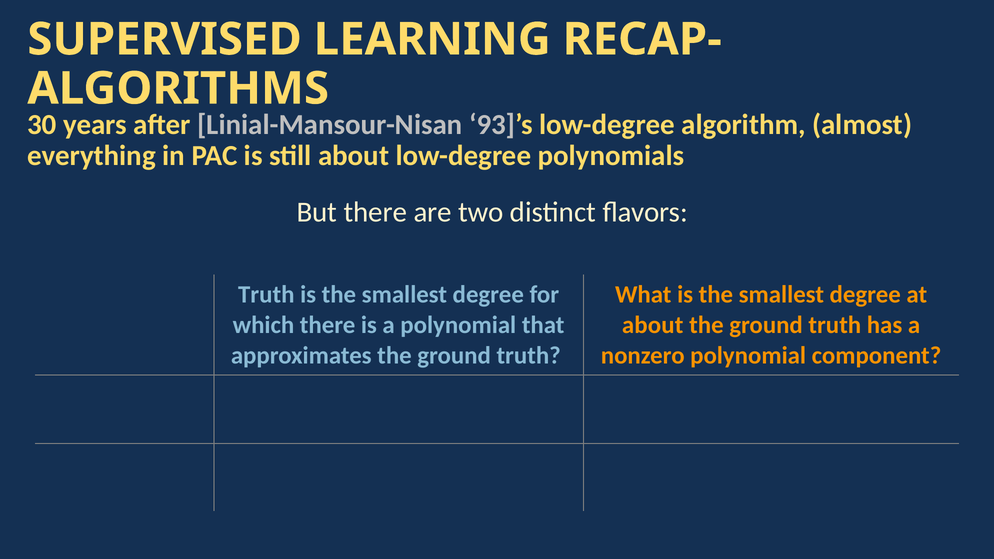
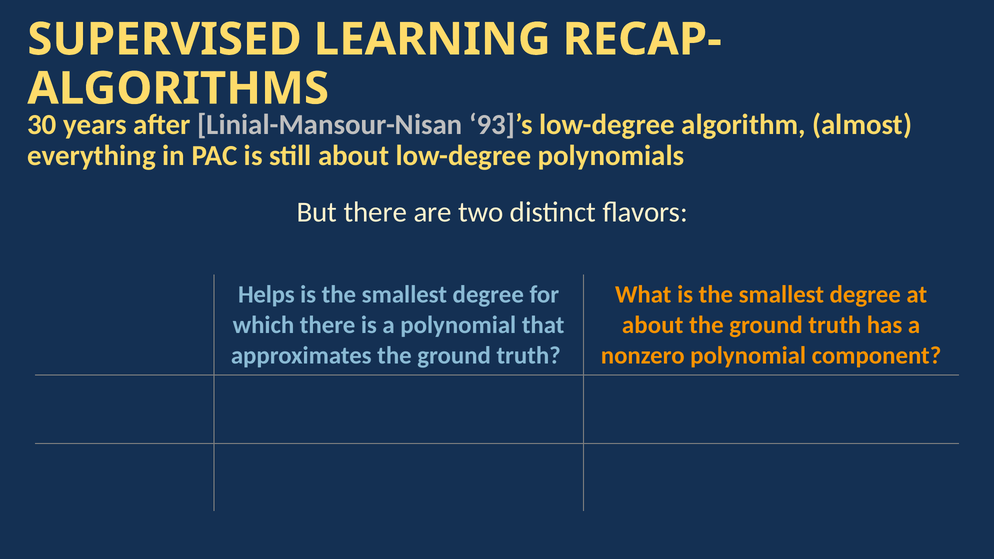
Truth at (266, 295): Truth -> Helps
